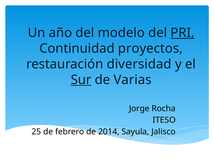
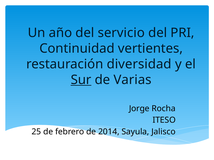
modelo: modelo -> servicio
PRI underline: present -> none
proyectos: proyectos -> vertientes
